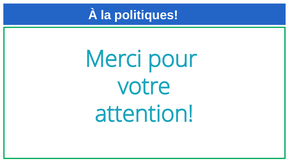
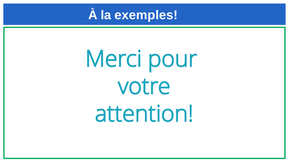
politiques: politiques -> exemples
